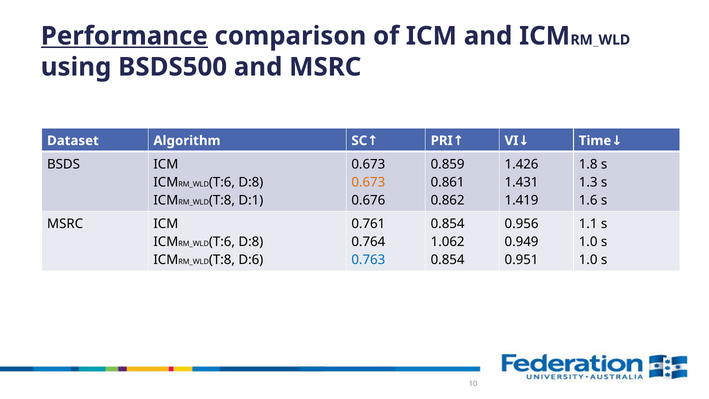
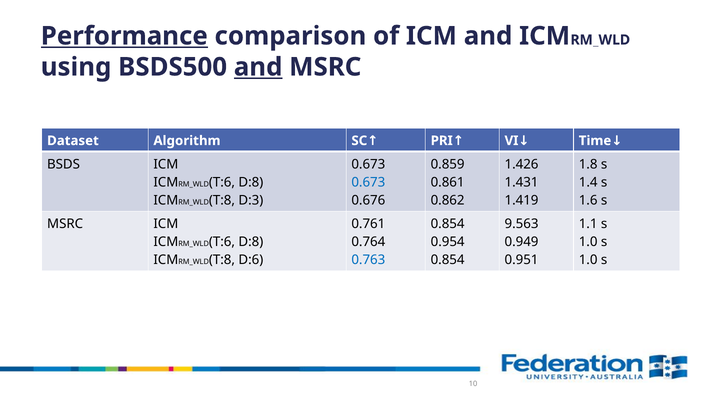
and at (258, 67) underline: none -> present
0.673 at (368, 182) colour: orange -> blue
1.3: 1.3 -> 1.4
D:1: D:1 -> D:3
0.956: 0.956 -> 9.563
1.062: 1.062 -> 0.954
